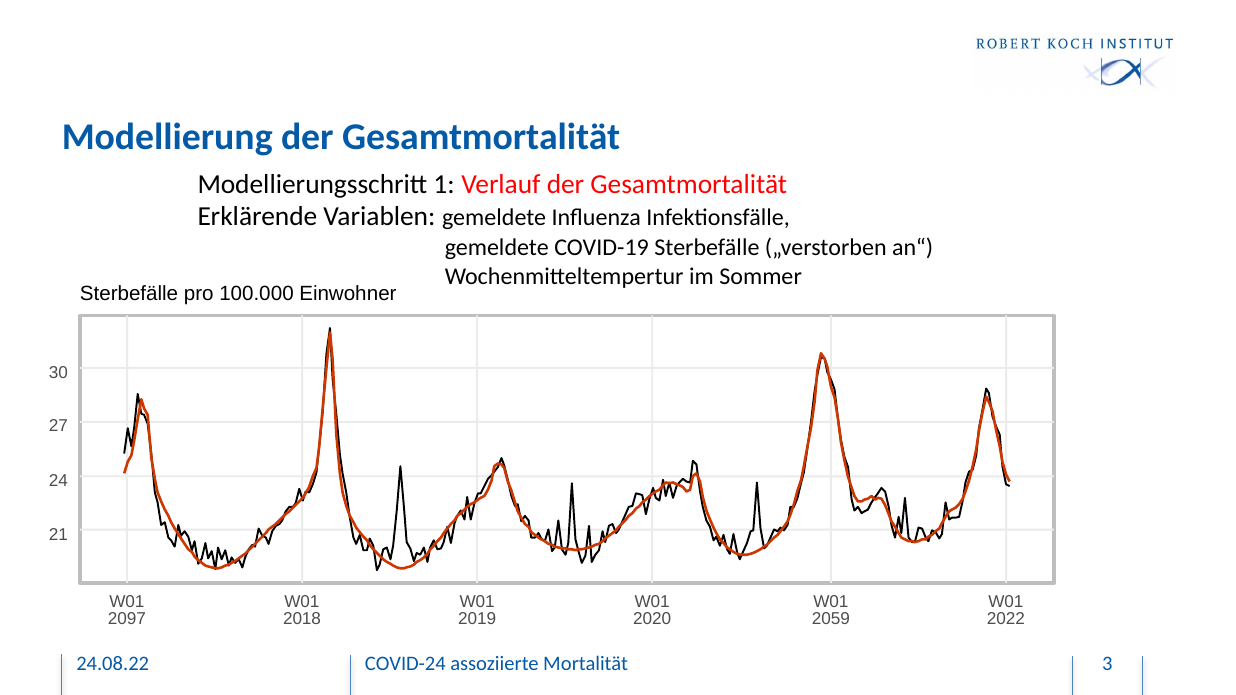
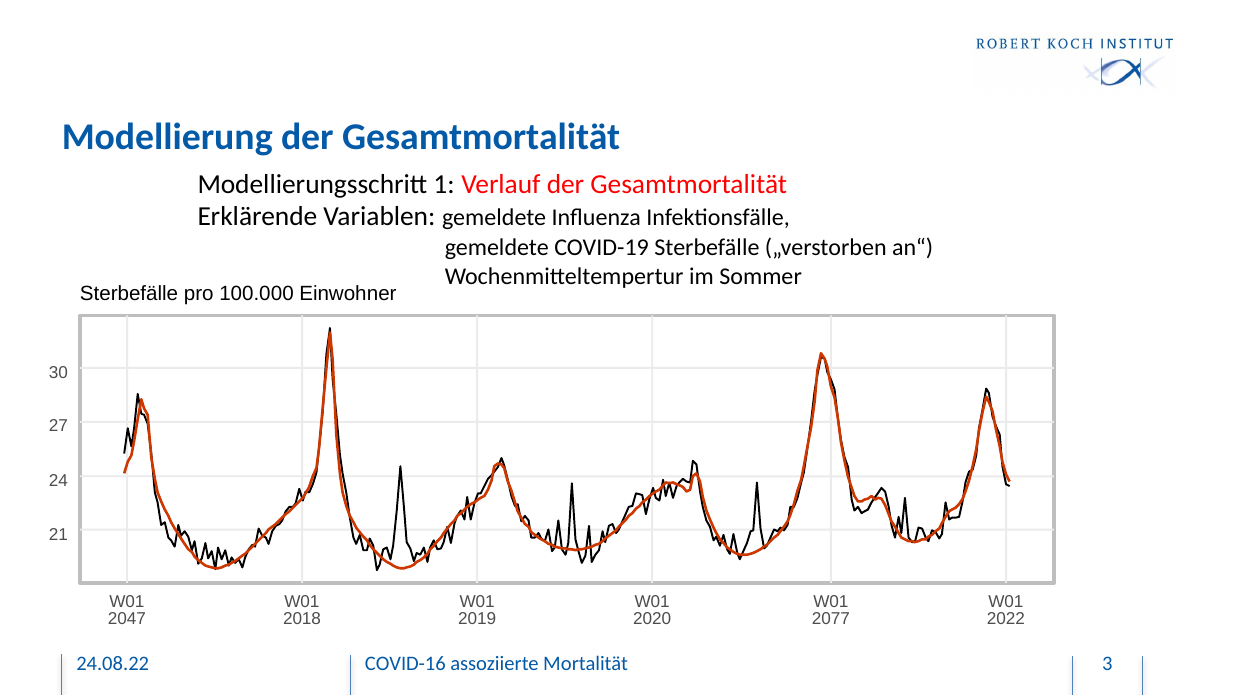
2097: 2097 -> 2047
2059: 2059 -> 2077
COVID-24: COVID-24 -> COVID-16
